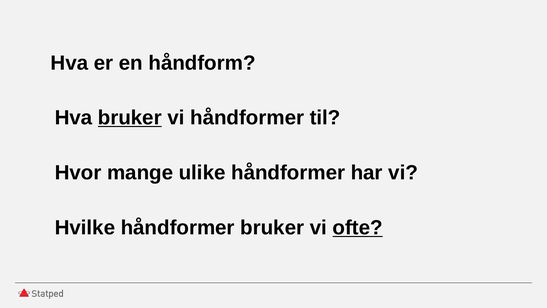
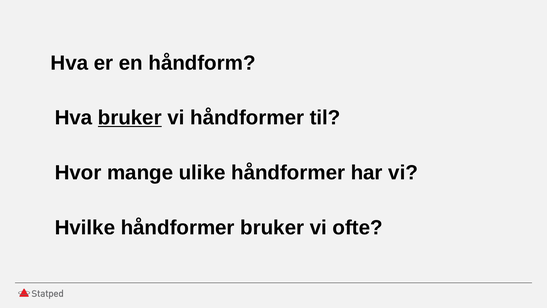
ofte underline: present -> none
